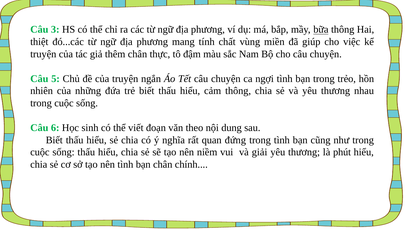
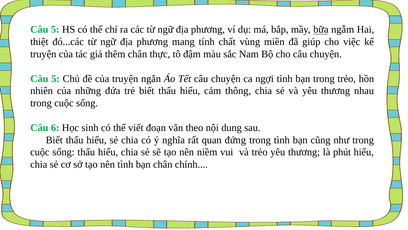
3 at (55, 30): 3 -> 5
bữa thông: thông -> ngẫm
và giải: giải -> trẻo
